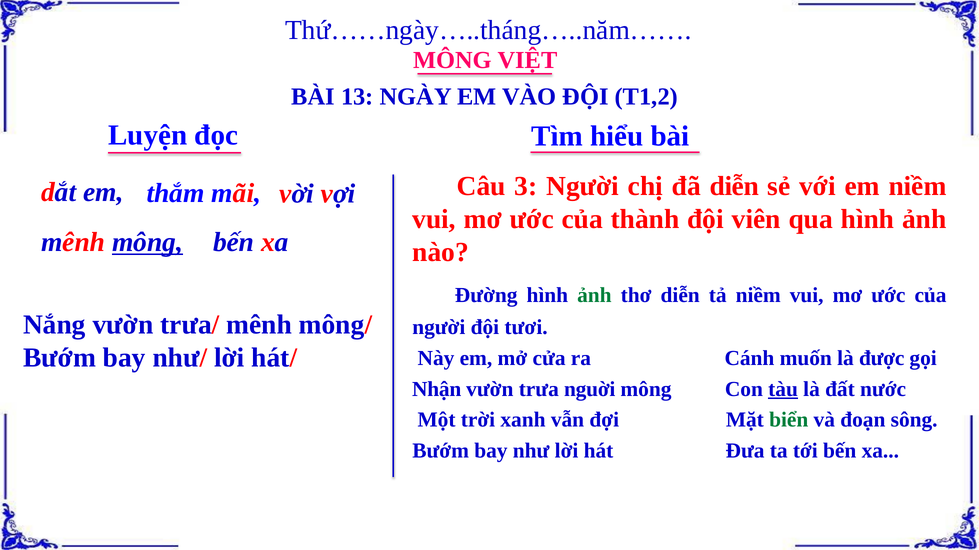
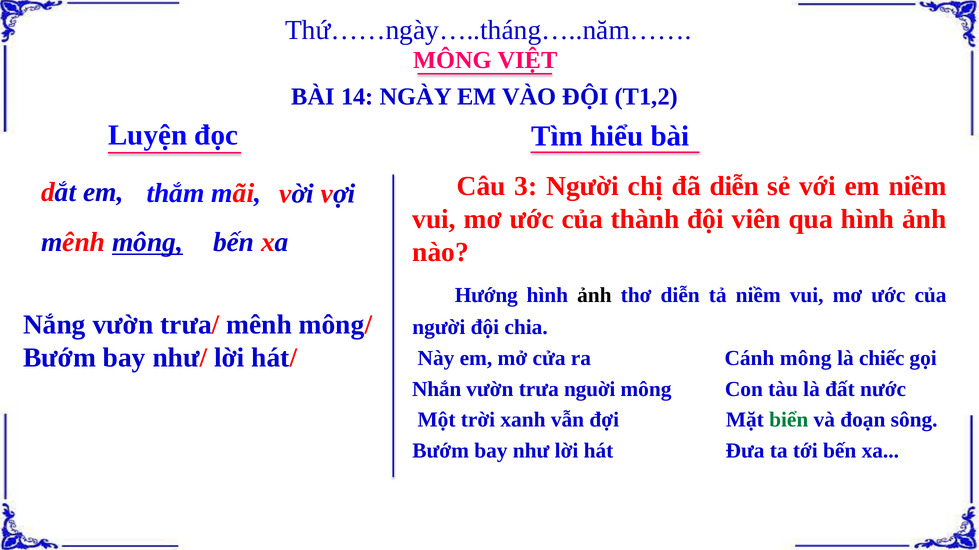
13: 13 -> 14
Đường: Đường -> Hướng
ảnh at (594, 295) colour: green -> black
tươi: tươi -> chia
Cánh muốn: muốn -> mông
được: được -> chiếc
Nhận: Nhận -> Nhắn
tàu underline: present -> none
